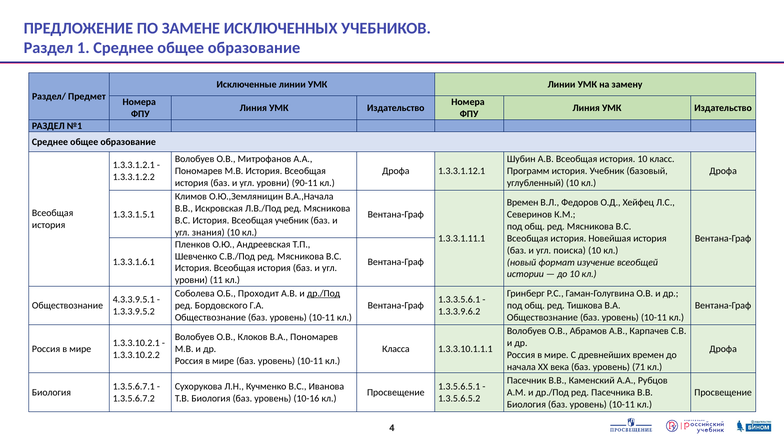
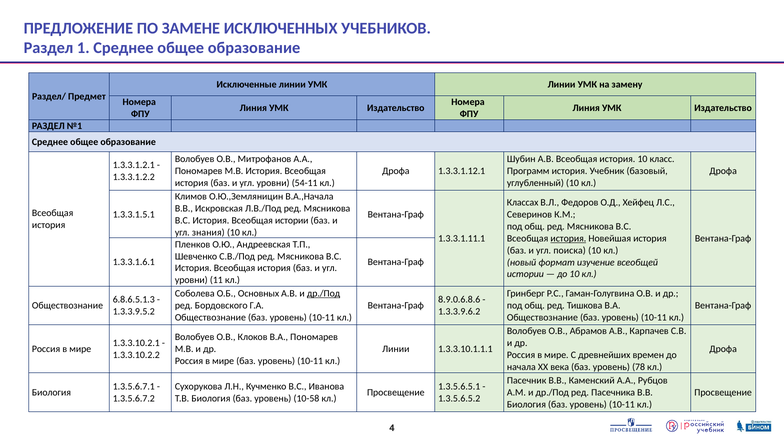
90-11: 90-11 -> 54-11
Времен at (523, 203): Времен -> Классах
Всеобщая учебник: учебник -> истории
история at (568, 238) underline: none -> present
Проходит: Проходит -> Основных
4.3.3.9.5.1: 4.3.3.9.5.1 -> 6.8.6.5.1.3
1.3.3.5.6.1: 1.3.3.5.6.1 -> 8.9.0.6.8.6
Класса at (396, 349): Класса -> Линии
71: 71 -> 78
10-16: 10-16 -> 10-58
